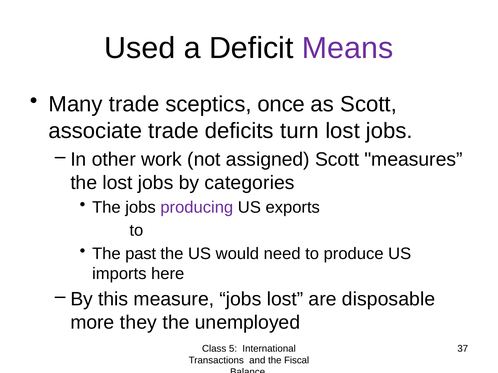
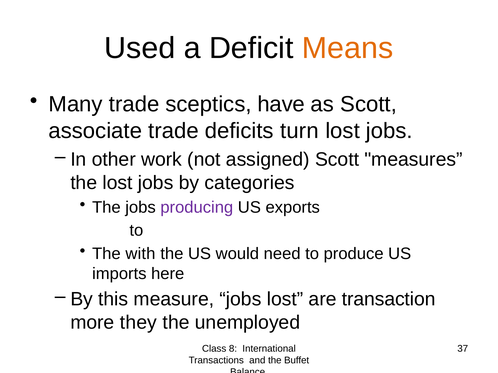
Means colour: purple -> orange
once: once -> have
past: past -> with
disposable: disposable -> transaction
5: 5 -> 8
Fiscal: Fiscal -> Buffet
